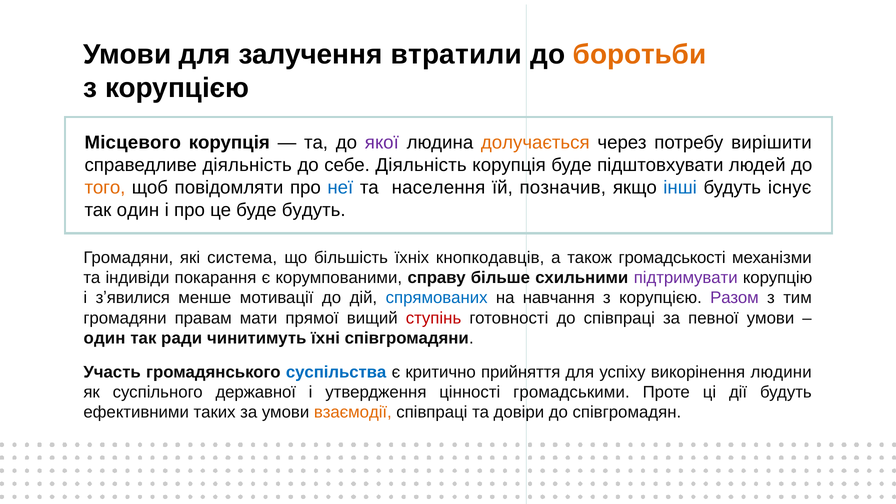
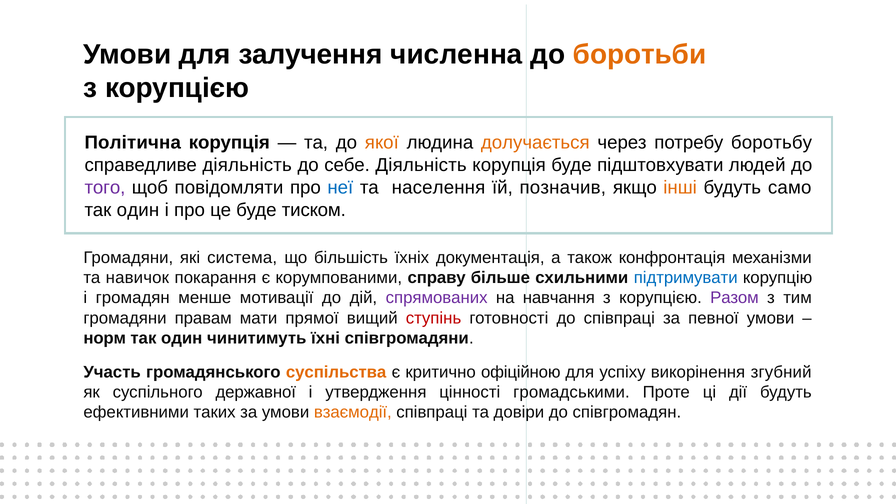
втратили: втратили -> численна
Місцевого: Місцевого -> Політична
якої colour: purple -> orange
вирішити: вирішити -> боротьбу
того colour: orange -> purple
інші colour: blue -> orange
існує: існує -> само
буде будуть: будуть -> тиском
кнопкодавців: кнопкодавців -> документація
громадськості: громадськості -> конфронтація
індивіди: індивіди -> навичок
підтримувати colour: purple -> blue
зʼявилися: зʼявилися -> громадян
спрямованих colour: blue -> purple
один at (105, 338): один -> норм
ради at (182, 338): ради -> один
суспільства colour: blue -> orange
прийняття: прийняття -> офіційною
людини: людини -> згубний
